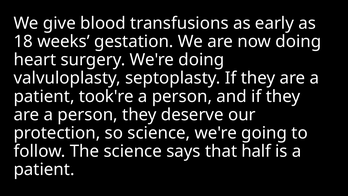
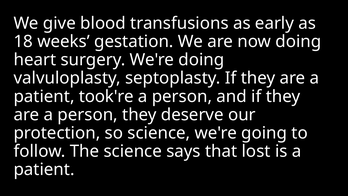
half: half -> lost
